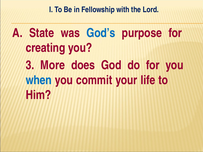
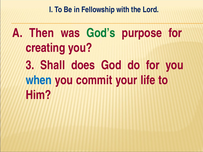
State: State -> Then
God’s colour: blue -> green
More: More -> Shall
